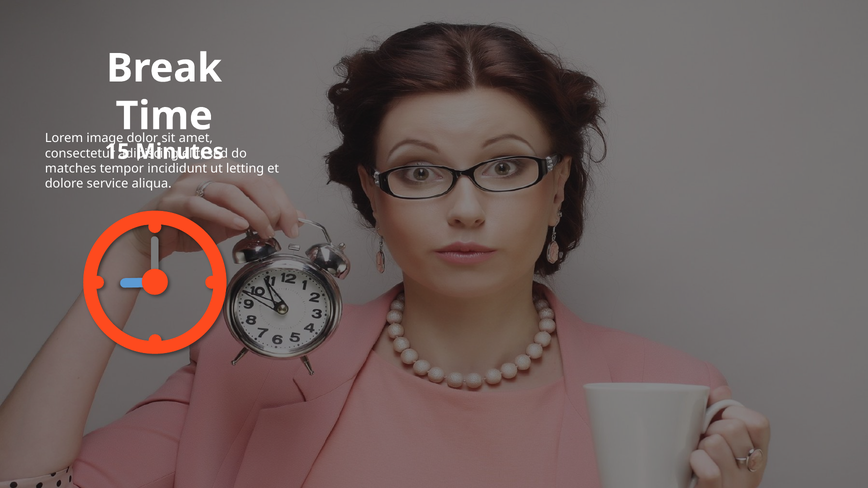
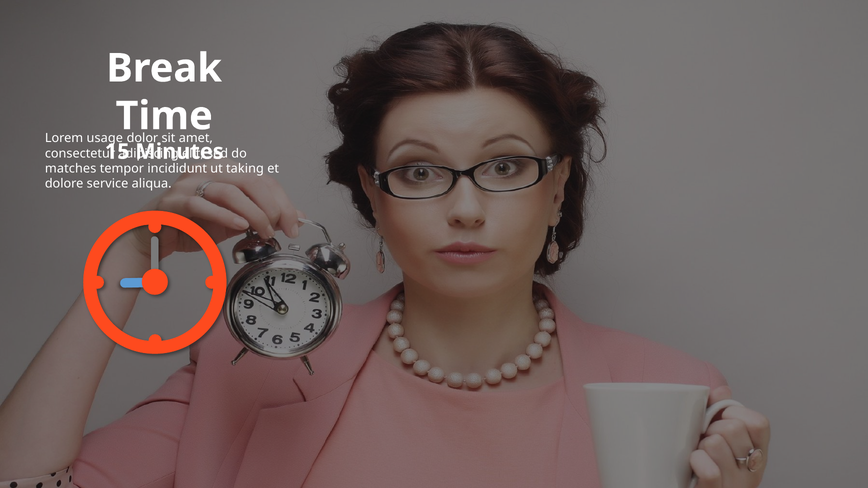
image: image -> usage
letting: letting -> taking
